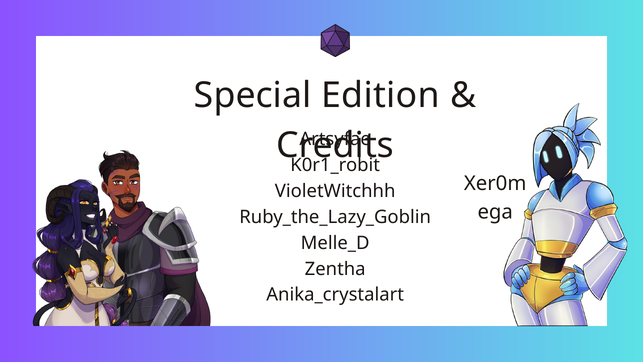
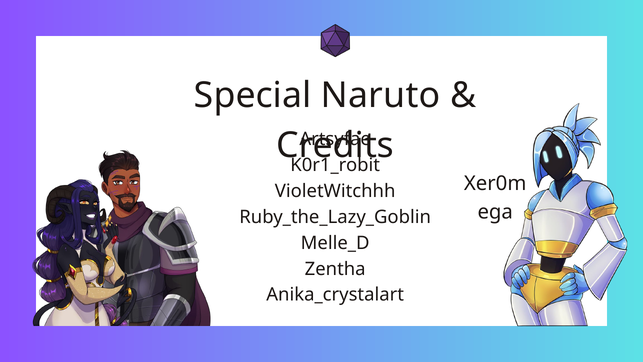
Edition: Edition -> Naruto
